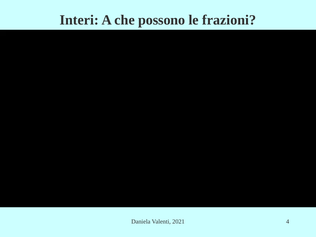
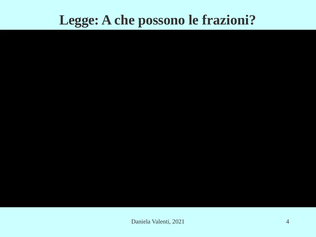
Interi: Interi -> Legge
